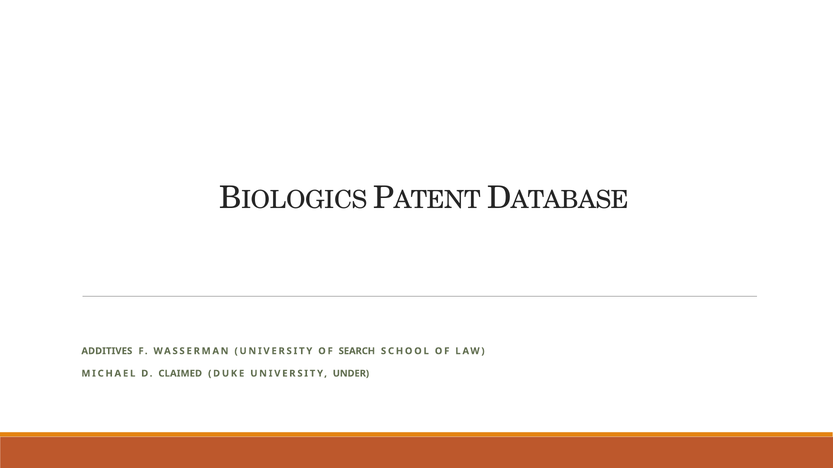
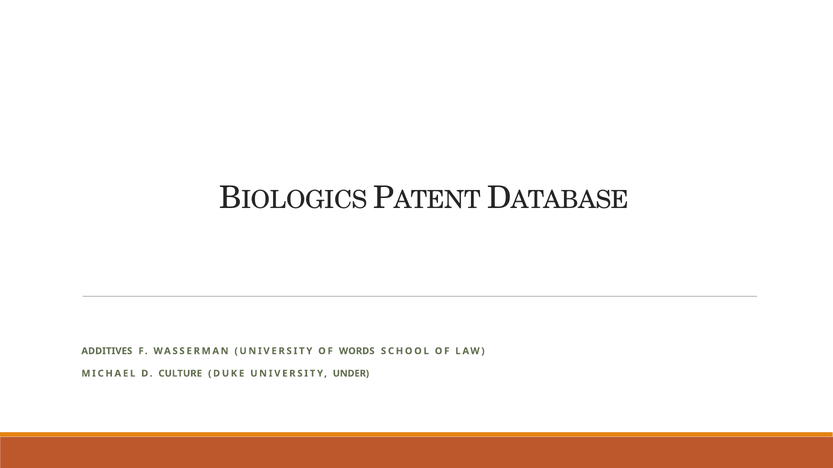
SEARCH: SEARCH -> WORDS
CLAIMED: CLAIMED -> CULTURE
